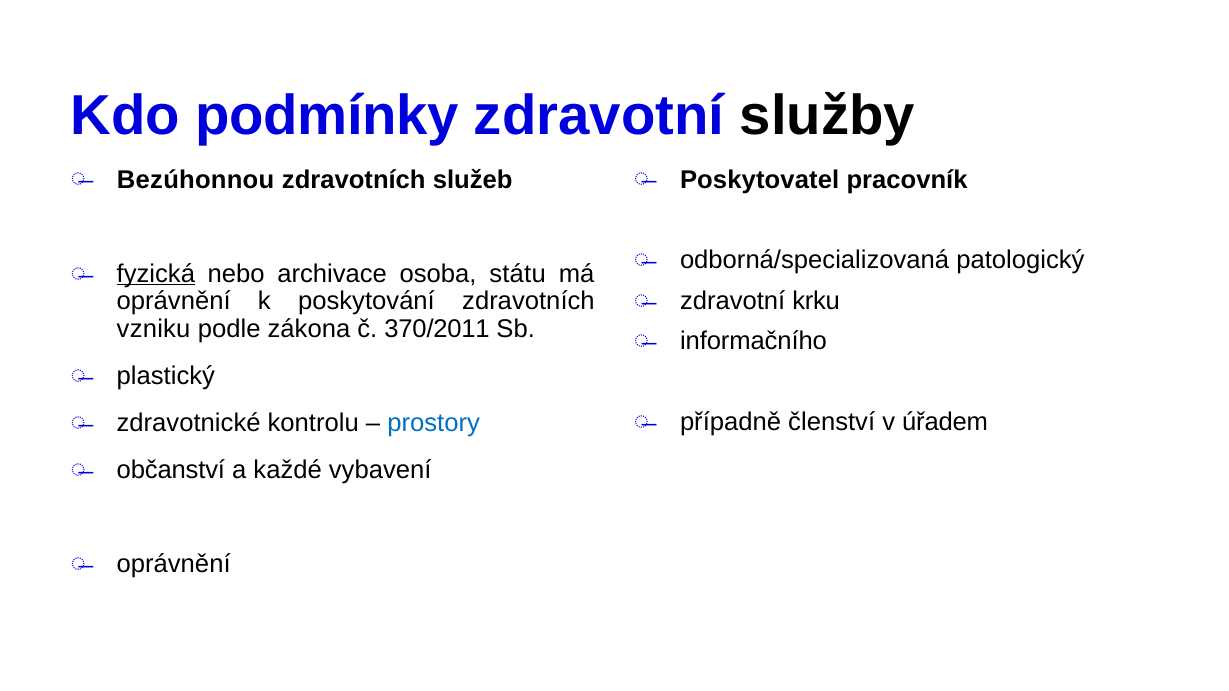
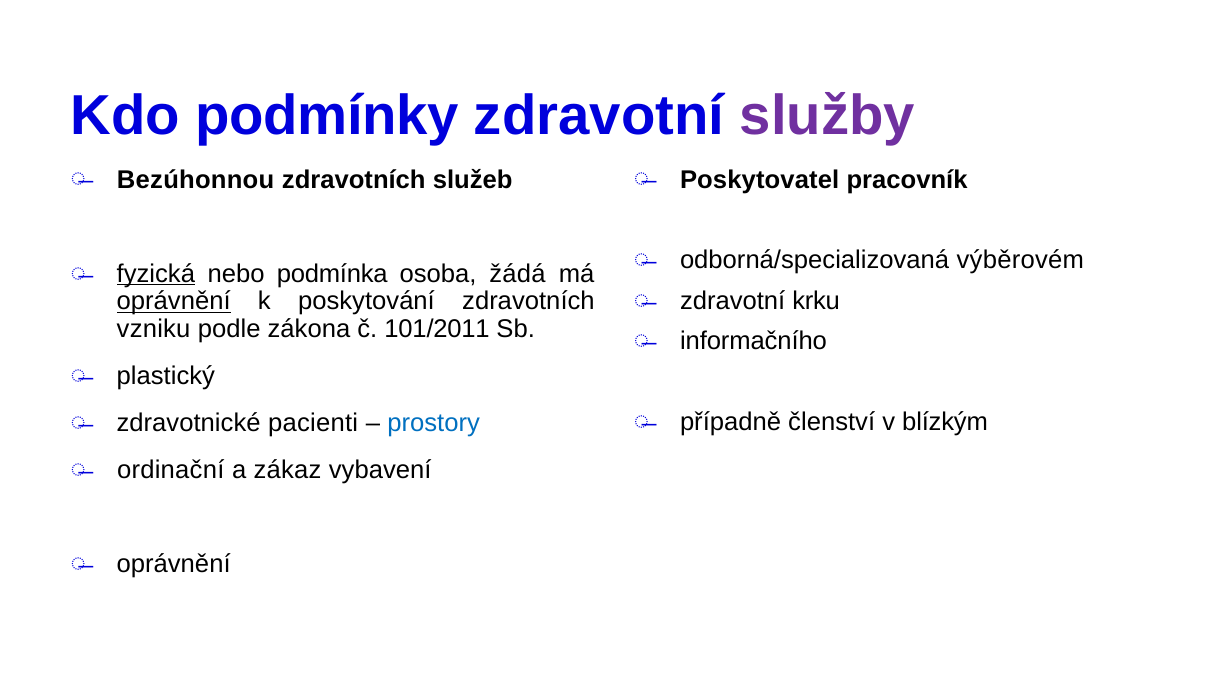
služby colour: black -> purple
patologický: patologický -> výběrovém
archivace: archivace -> podmínka
státu: státu -> žádá
oprávnění at (174, 301) underline: none -> present
370/2011: 370/2011 -> 101/2011
úřadem: úřadem -> blízkým
kontrolu: kontrolu -> pacienti
občanství: občanství -> ordinační
každé: každé -> zákaz
